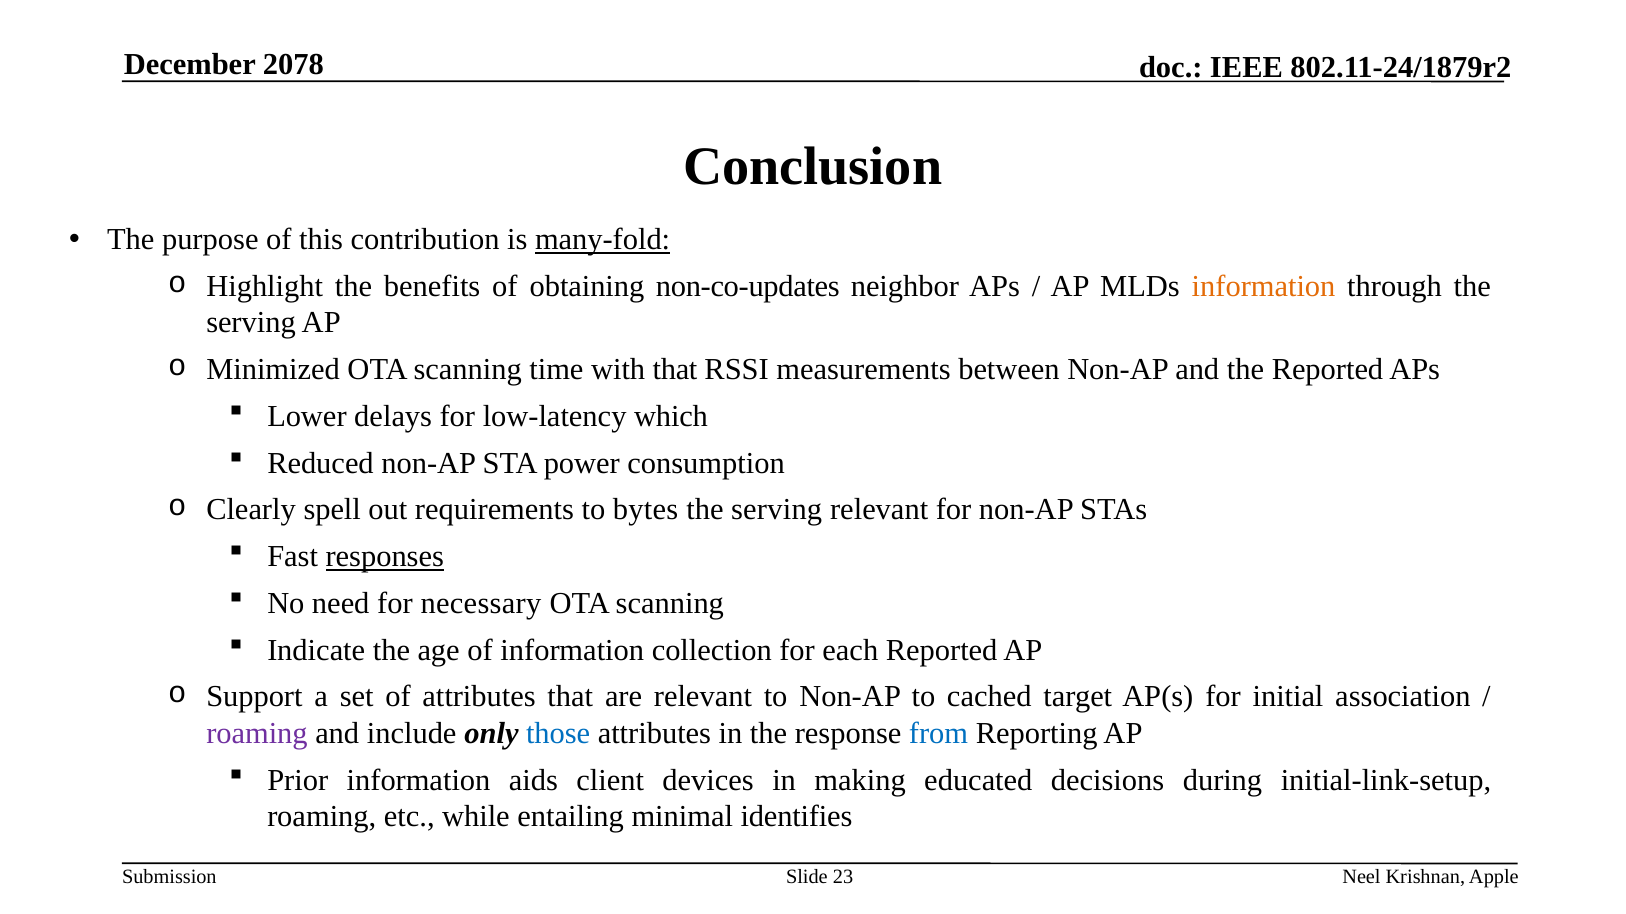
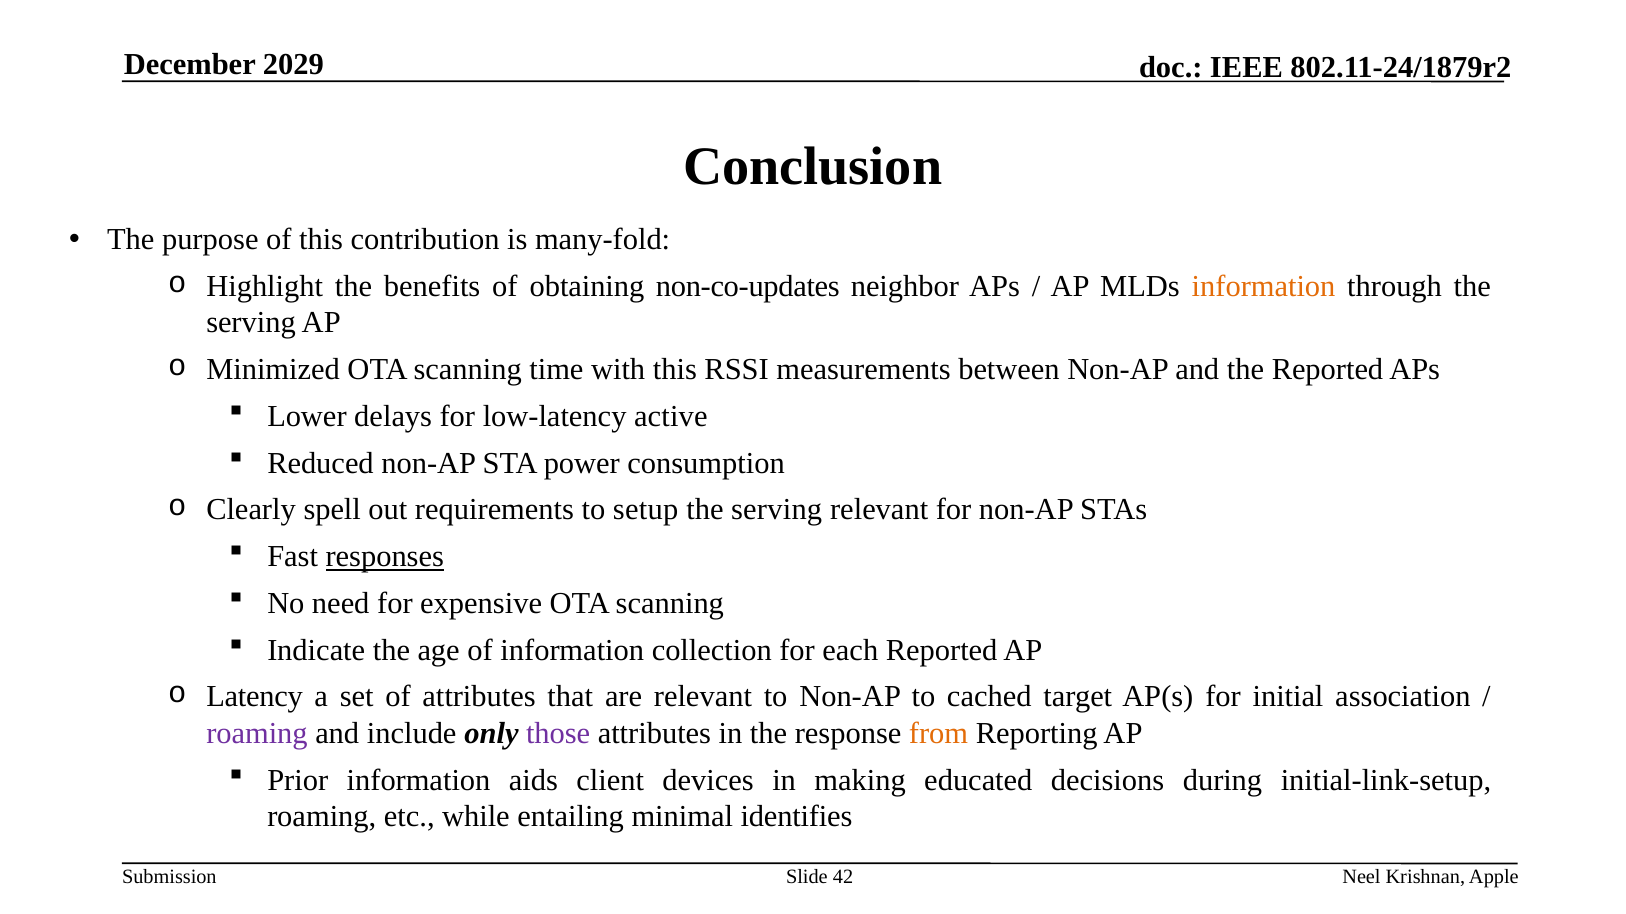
2078: 2078 -> 2029
many-fold underline: present -> none
with that: that -> this
which: which -> active
bytes: bytes -> setup
necessary: necessary -> expensive
Support: Support -> Latency
those colour: blue -> purple
from colour: blue -> orange
23: 23 -> 42
